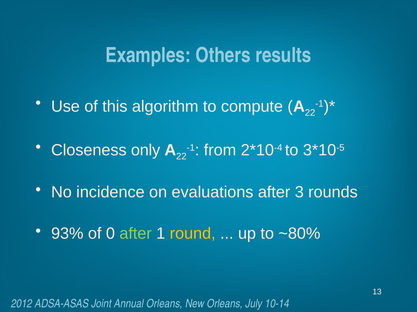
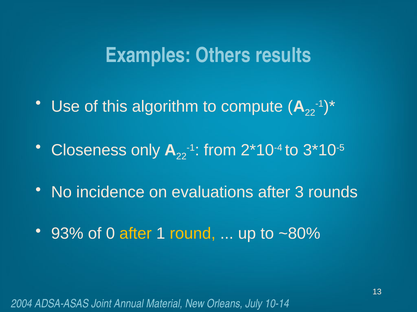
after at (136, 234) colour: light green -> yellow
2012: 2012 -> 2004
Annual Orleans: Orleans -> Material
